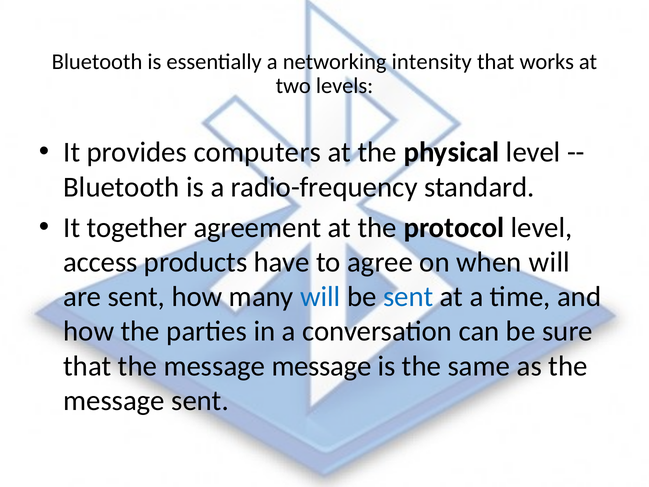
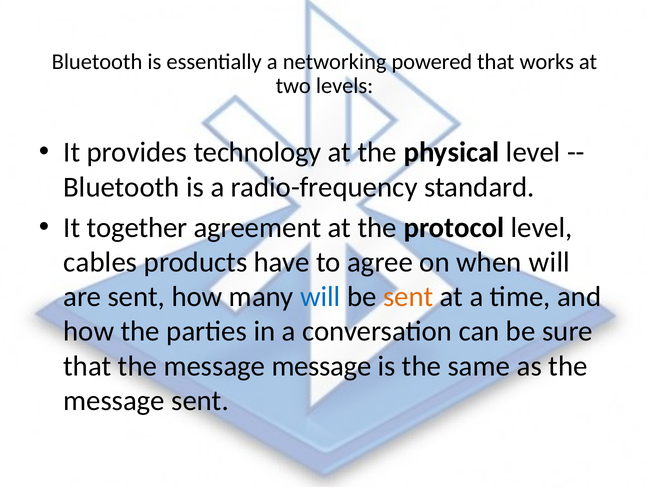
intensity: intensity -> powered
computers: computers -> technology
access: access -> cables
sent at (408, 297) colour: blue -> orange
